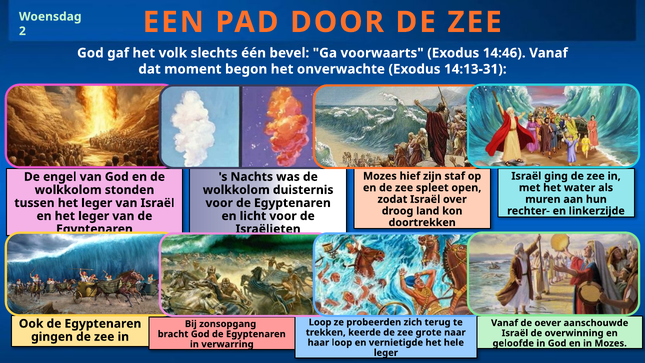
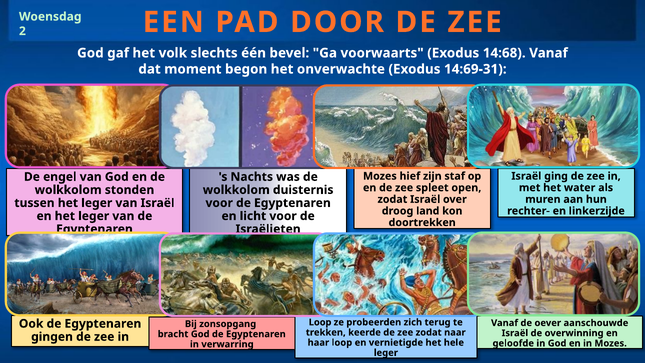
14:46: 14:46 -> 14:68
14:13-31: 14:13-31 -> 14:69-31
zee grote: grote -> zodat
